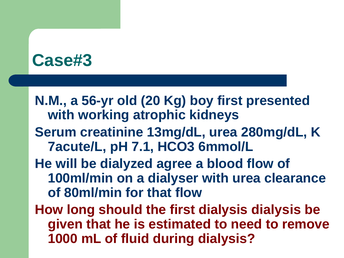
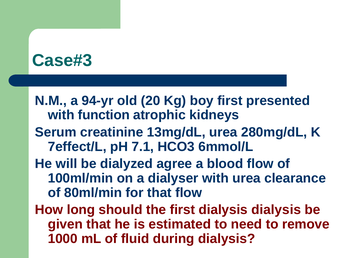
56-yr: 56-yr -> 94-yr
working: working -> function
7acute/L: 7acute/L -> 7effect/L
